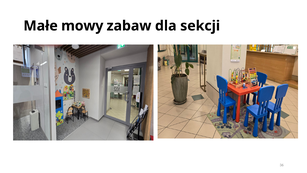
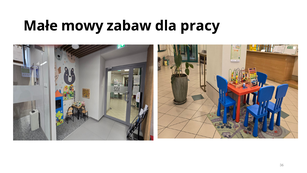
sekcji: sekcji -> pracy
